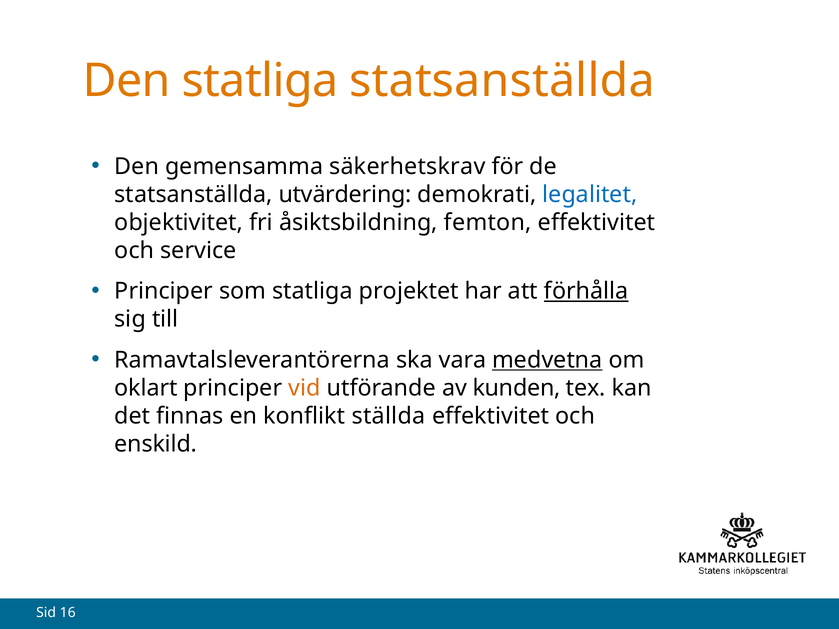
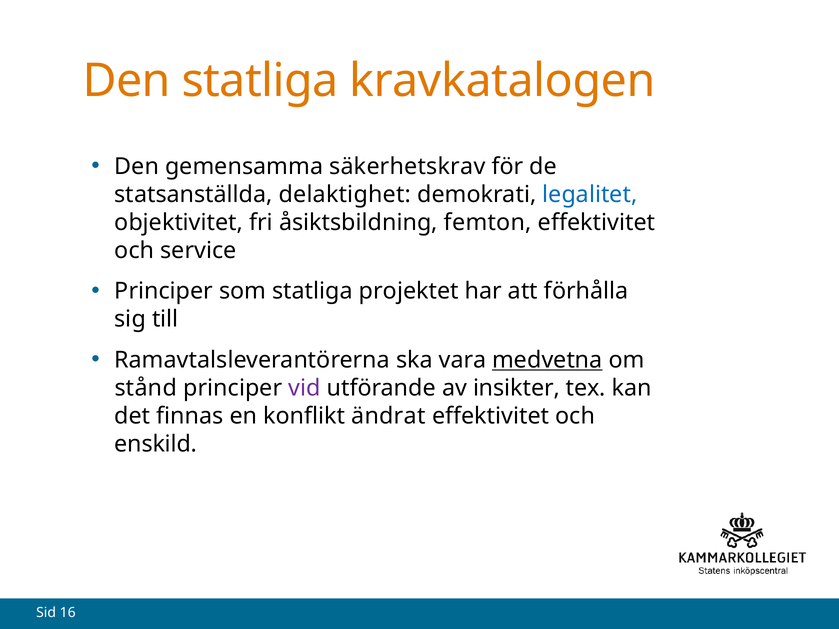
statliga statsanställda: statsanställda -> kravkatalogen
utvärdering: utvärdering -> delaktighet
förhålla underline: present -> none
oklart: oklart -> stånd
vid colour: orange -> purple
kunden: kunden -> insikter
ställda: ställda -> ändrat
